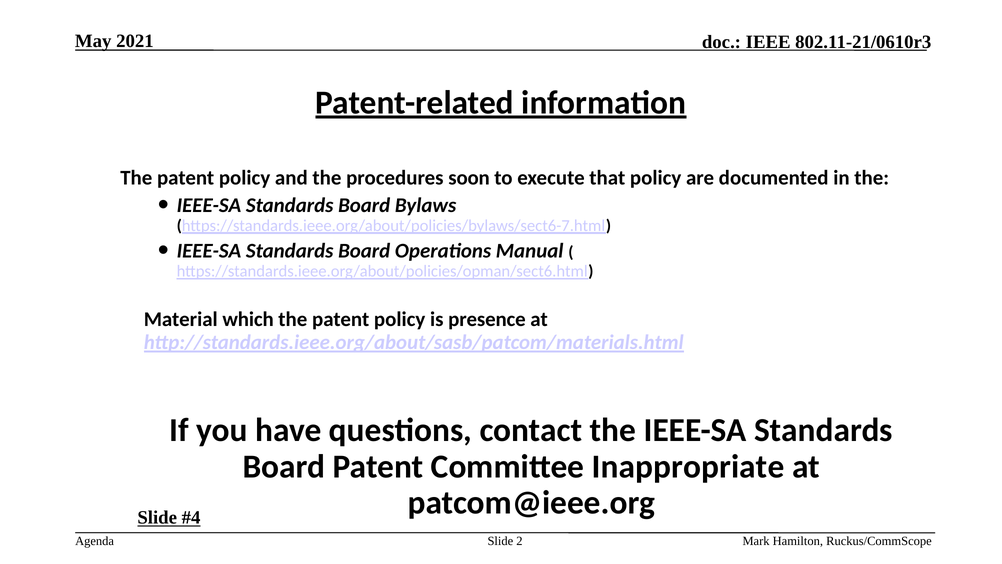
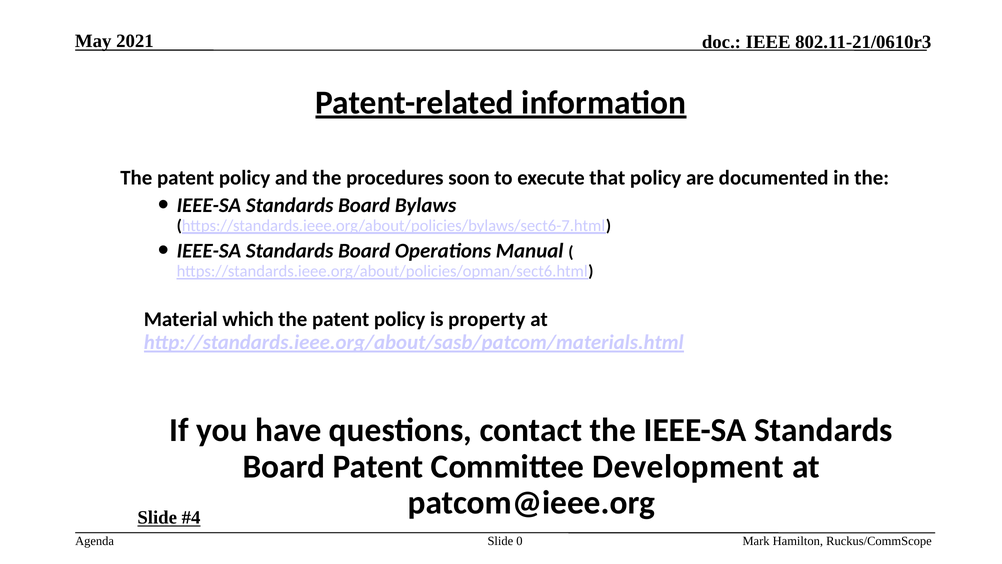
presence: presence -> property
Inappropriate: Inappropriate -> Development
2: 2 -> 0
